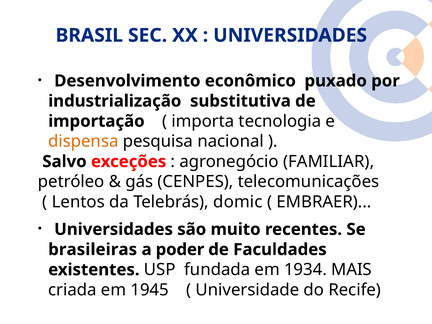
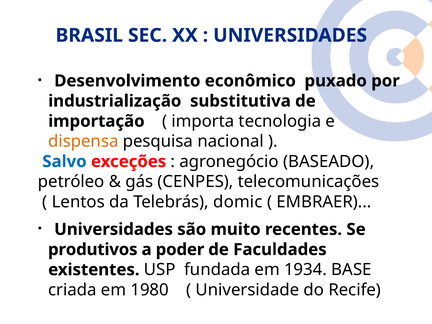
Salvo colour: black -> blue
FAMILIAR: FAMILIAR -> BASEADO
brasileiras: brasileiras -> produtivos
MAIS: MAIS -> BASE
1945: 1945 -> 1980
